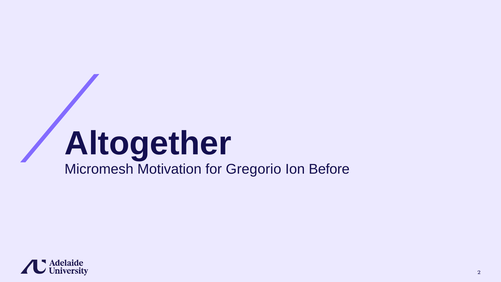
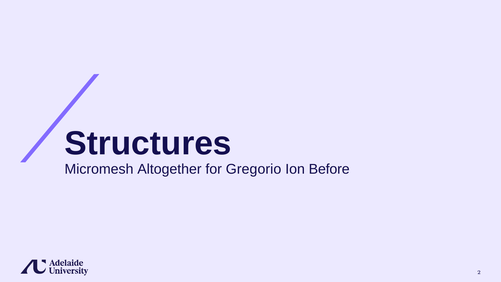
Altogether: Altogether -> Structures
Motivation: Motivation -> Altogether
